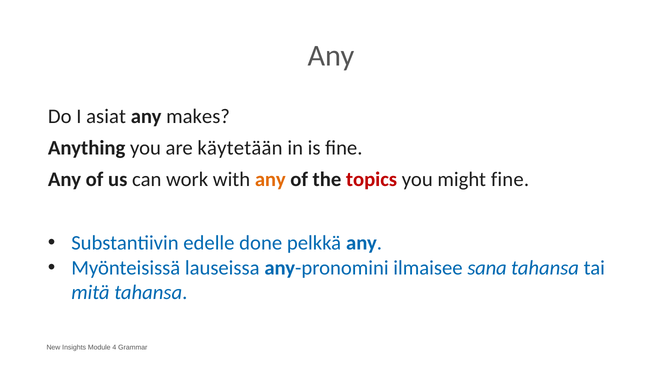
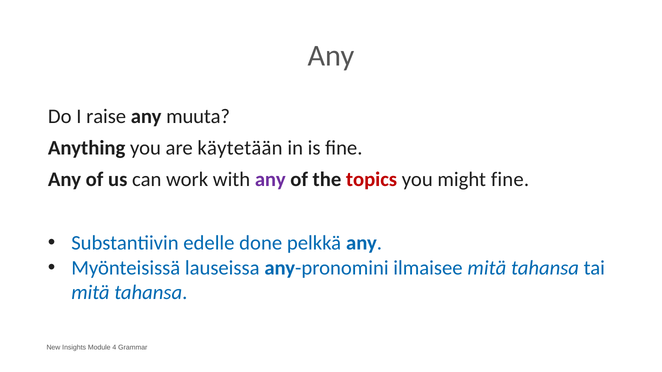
asiat: asiat -> raise
makes: makes -> muuta
any at (270, 180) colour: orange -> purple
ilmaisee sana: sana -> mitä
